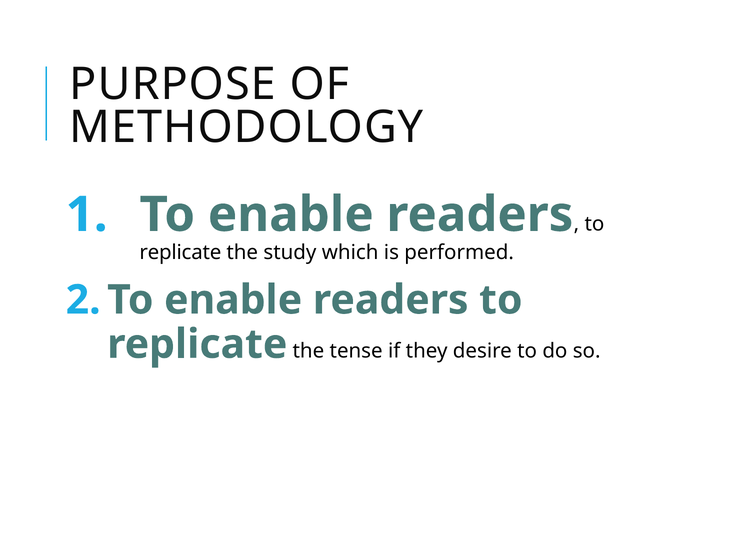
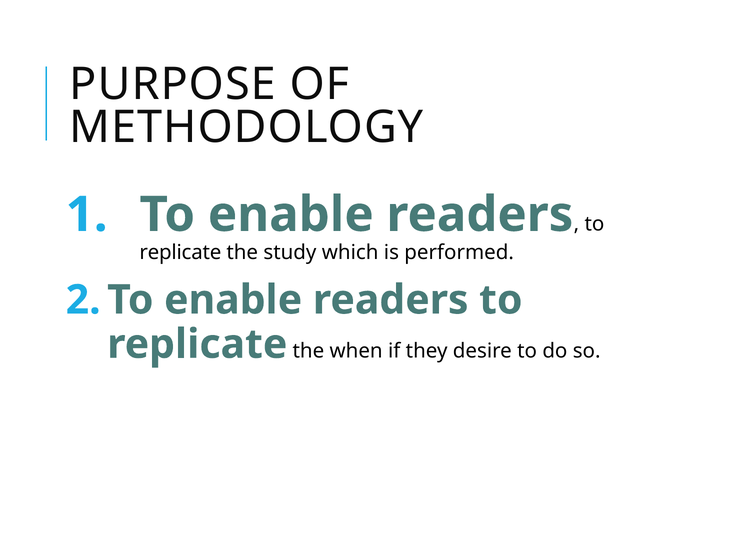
tense: tense -> when
